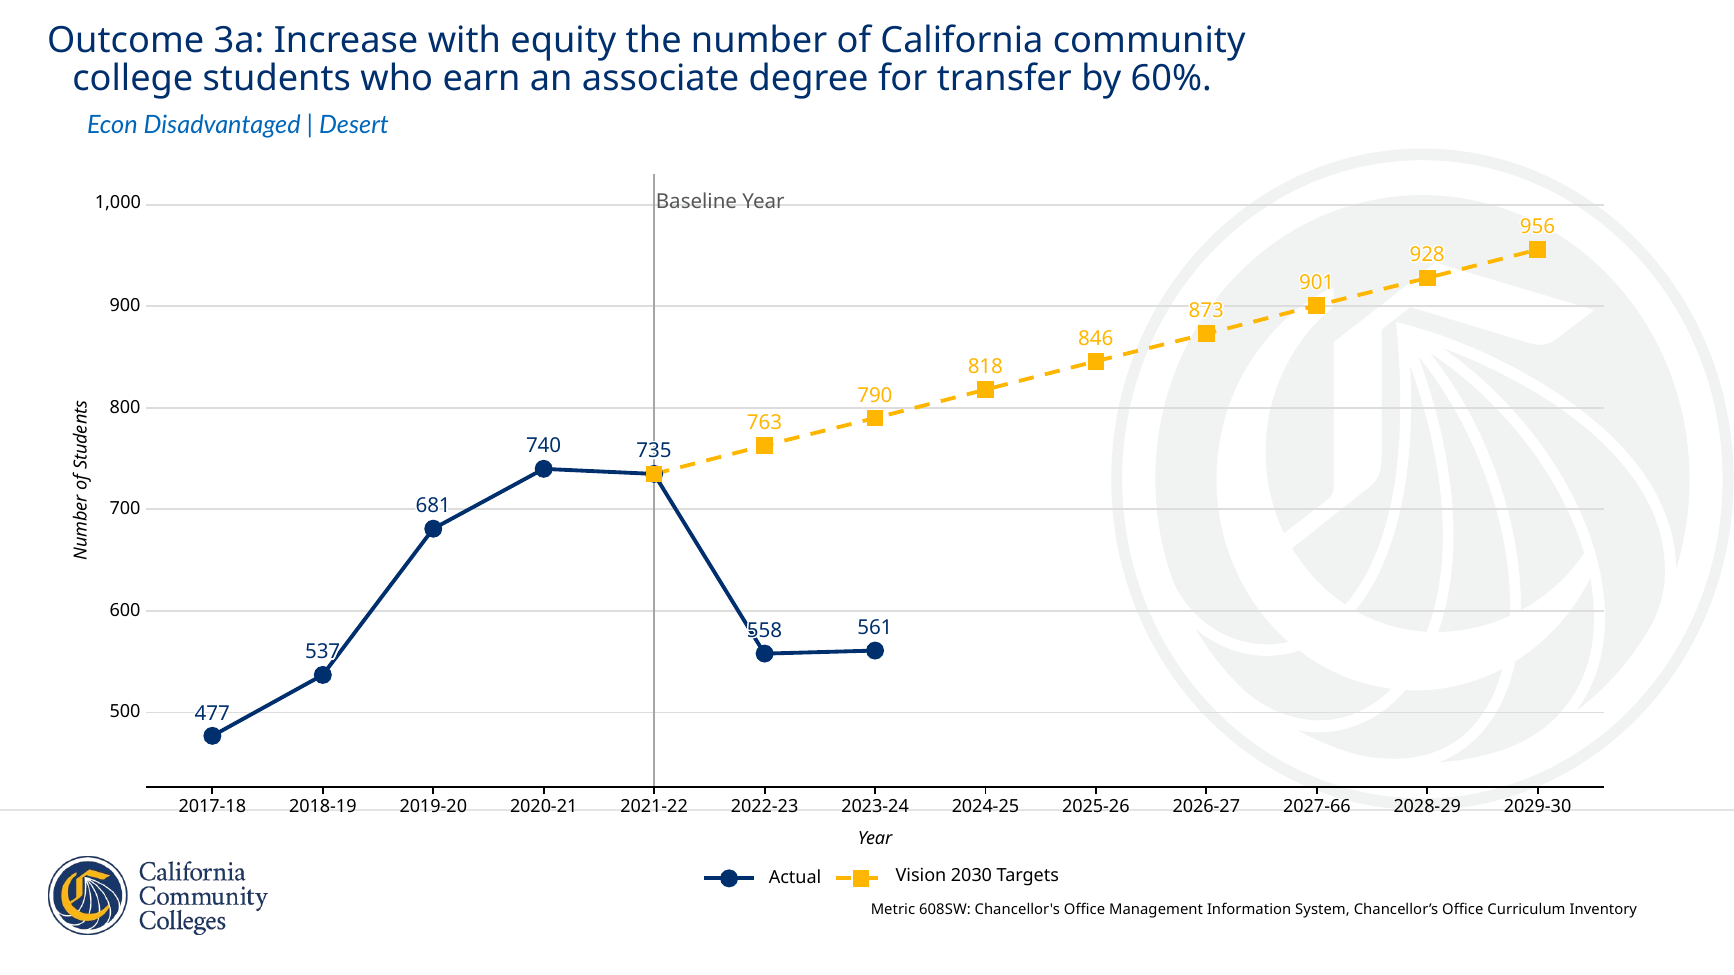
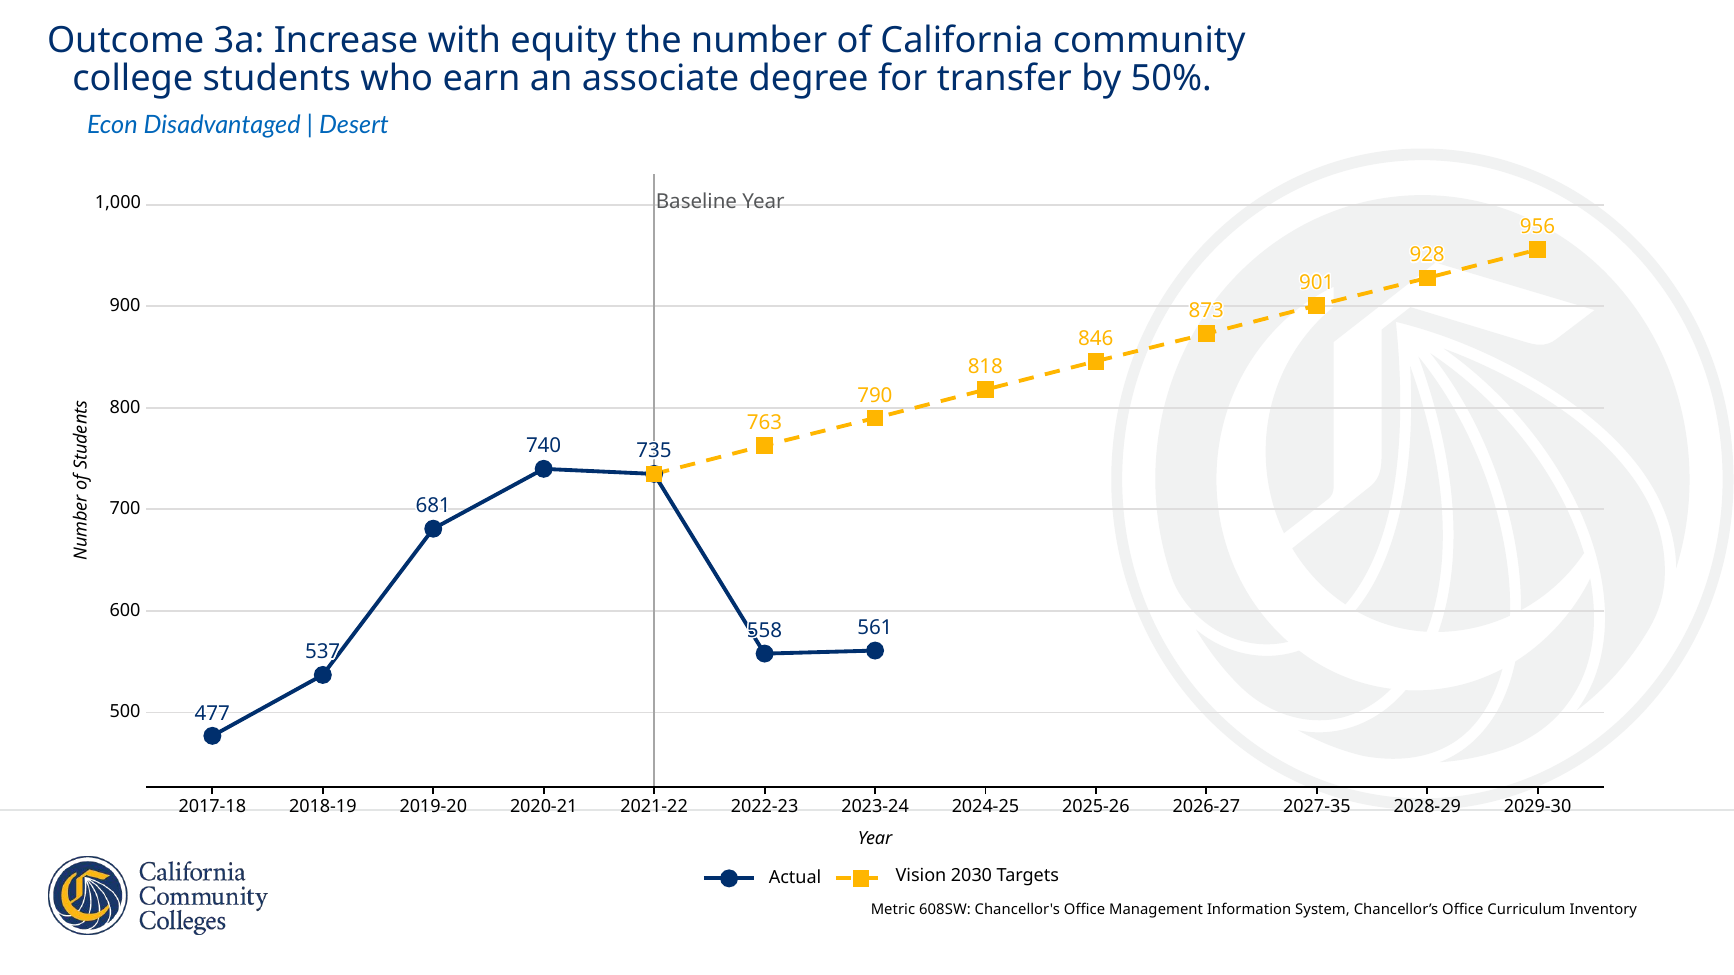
60%: 60% -> 50%
2027-66: 2027-66 -> 2027-35
